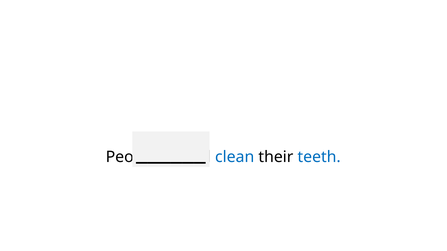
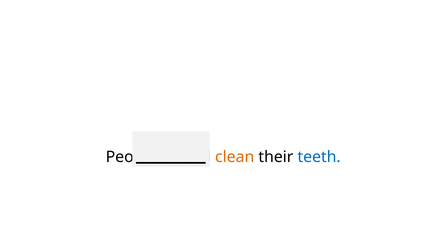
clean colour: blue -> orange
